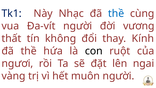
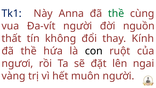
Nhạc: Nhạc -> Anna
thề at (116, 13) colour: blue -> green
vương: vương -> nguồn
